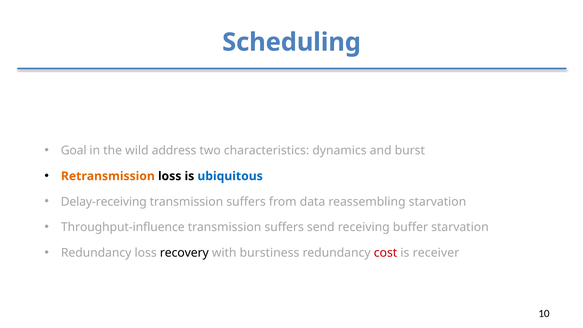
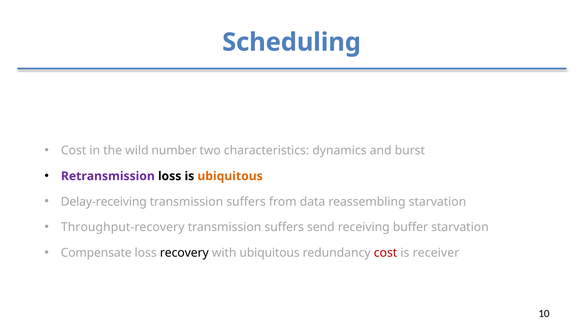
Goal at (74, 151): Goal -> Cost
address: address -> number
Retransmission colour: orange -> purple
ubiquitous at (230, 176) colour: blue -> orange
Throughput-influence: Throughput-influence -> Throughput-recovery
Redundancy at (96, 253): Redundancy -> Compensate
with burstiness: burstiness -> ubiquitous
